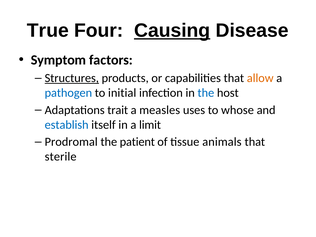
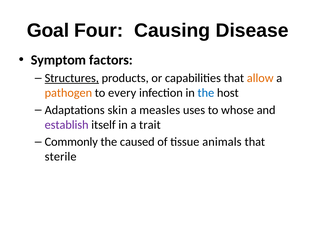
True: True -> Goal
Causing underline: present -> none
pathogen colour: blue -> orange
initial: initial -> every
trait: trait -> skin
establish colour: blue -> purple
limit: limit -> trait
Prodromal: Prodromal -> Commonly
patient: patient -> caused
